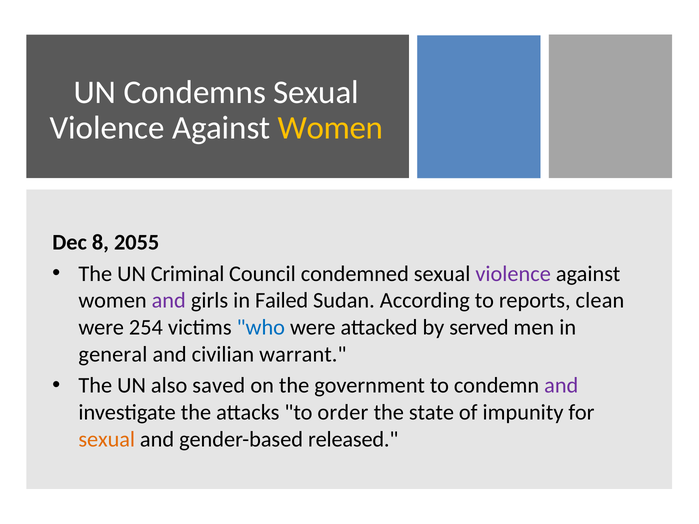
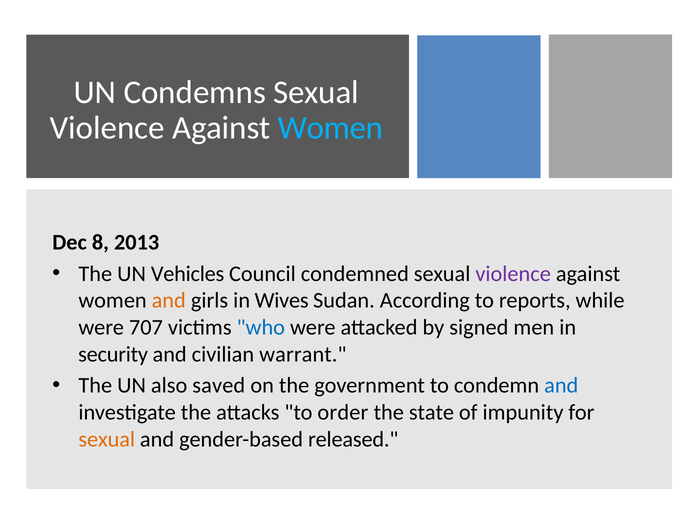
Women at (330, 128) colour: yellow -> light blue
2055: 2055 -> 2013
Criminal: Criminal -> Vehicles
and at (169, 301) colour: purple -> orange
Failed: Failed -> Wives
clean: clean -> while
254: 254 -> 707
served: served -> signed
general: general -> security
and at (561, 386) colour: purple -> blue
